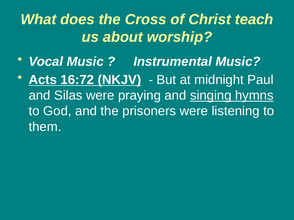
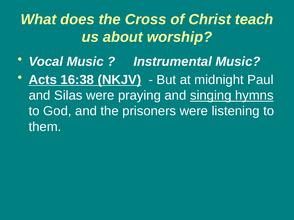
16:72: 16:72 -> 16:38
